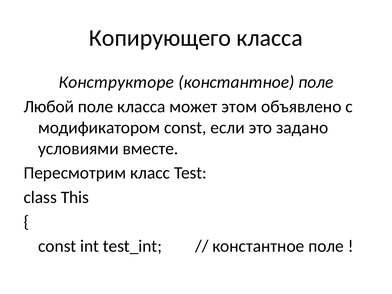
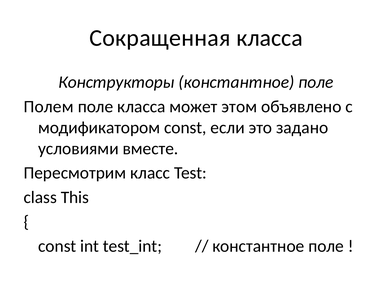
Копирующего: Копирующего -> Сокращенная
Конструкторе: Конструкторе -> Конструкторы
Любой: Любой -> Полем
